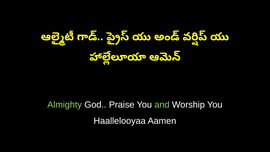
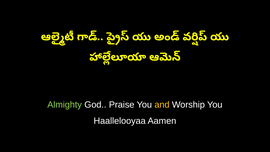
and colour: light green -> yellow
